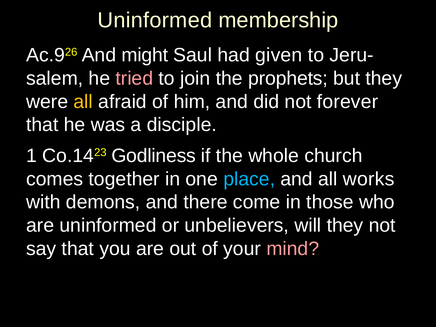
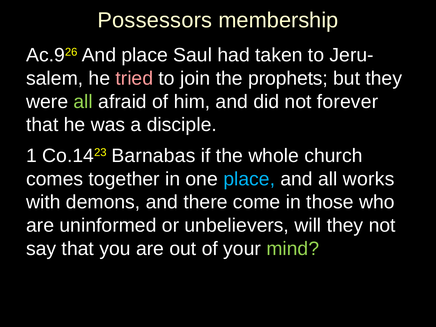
Uninformed at (155, 20): Uninformed -> Possessors
And might: might -> place
given: given -> taken
all at (83, 102) colour: yellow -> light green
Godliness: Godliness -> Barnabas
mind colour: pink -> light green
